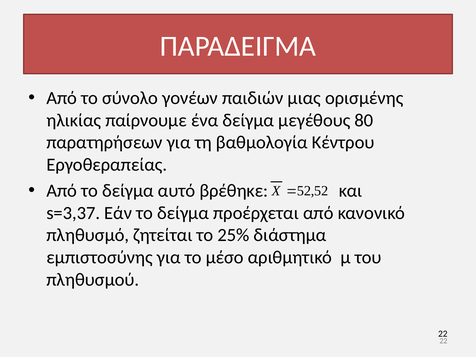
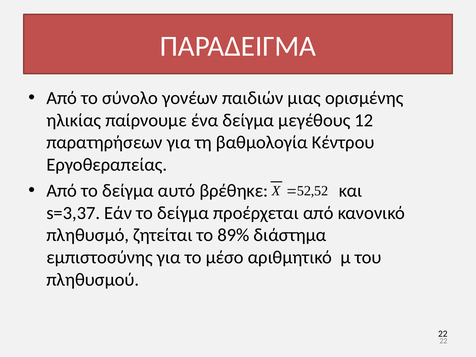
80: 80 -> 12
25%: 25% -> 89%
